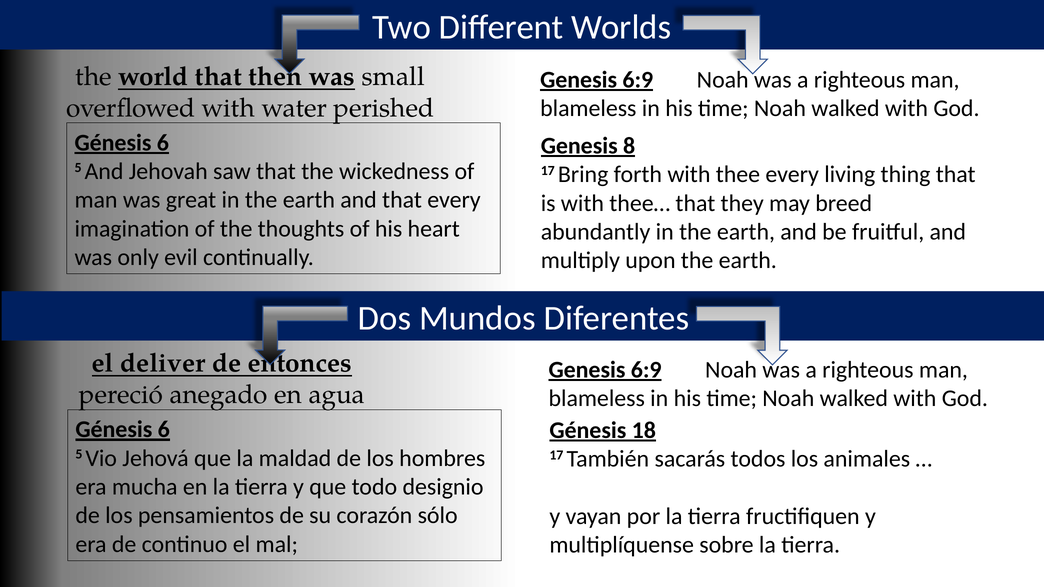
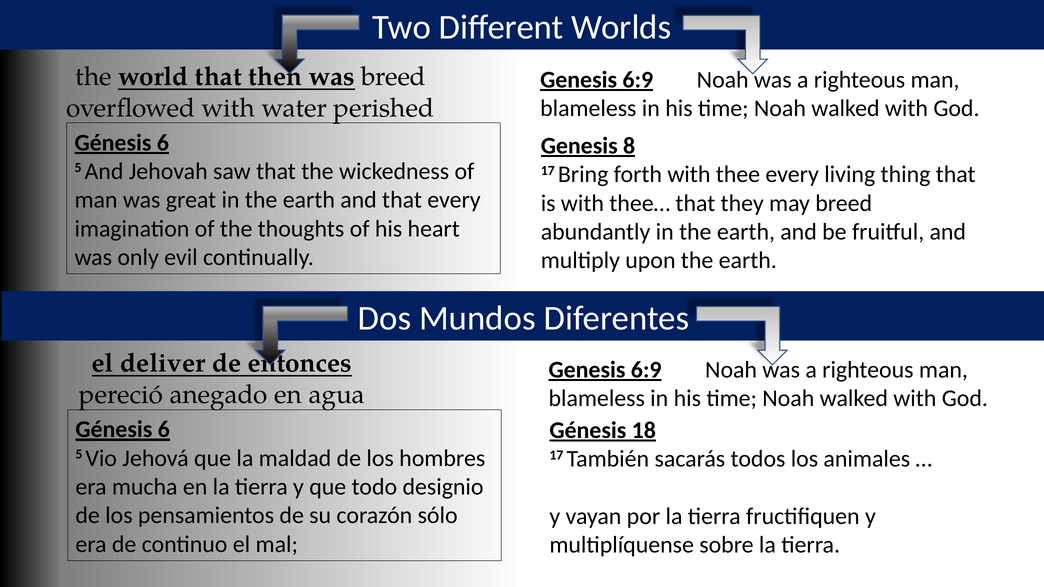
small at (393, 77): small -> breed
